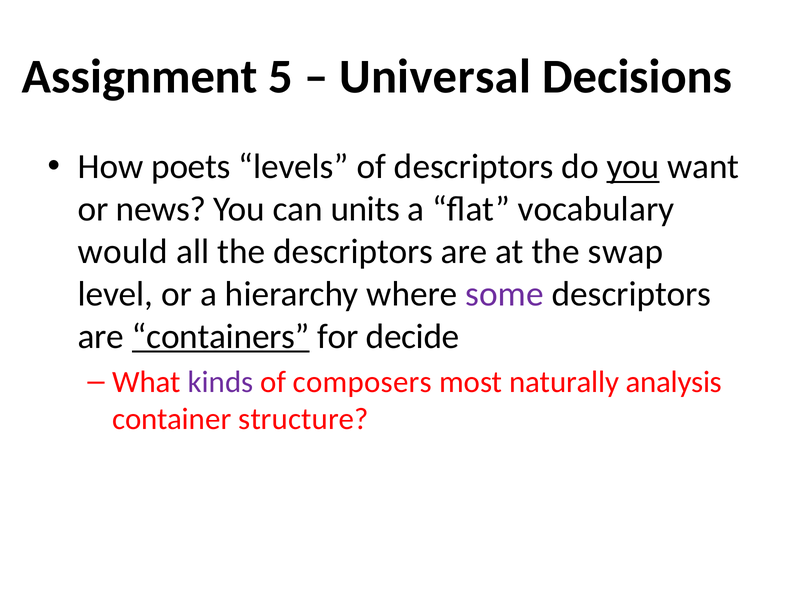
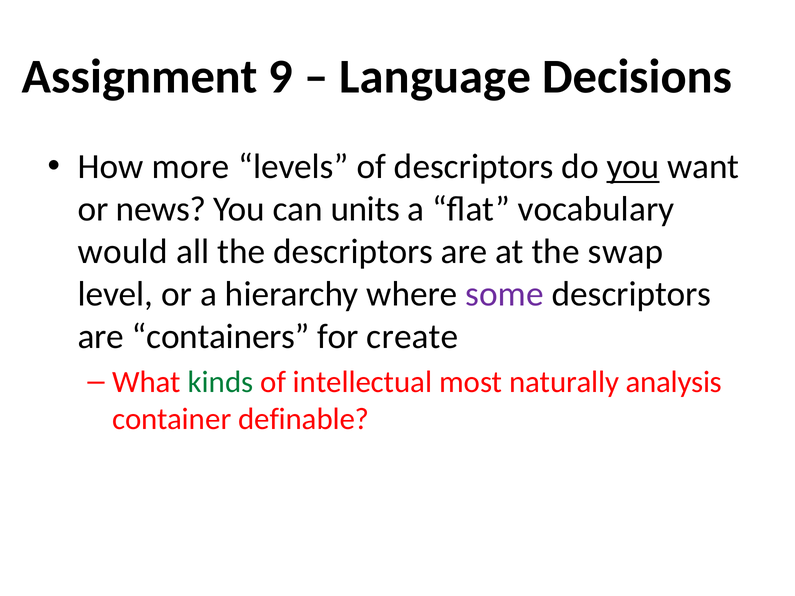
5: 5 -> 9
Universal: Universal -> Language
poets: poets -> more
containers underline: present -> none
decide: decide -> create
kinds colour: purple -> green
composers: composers -> intellectual
structure: structure -> definable
